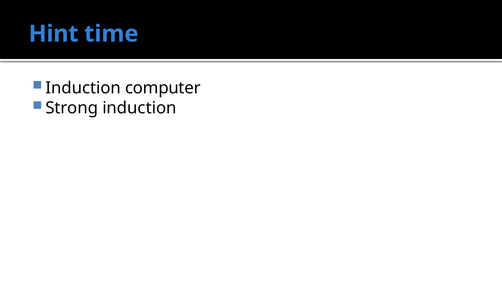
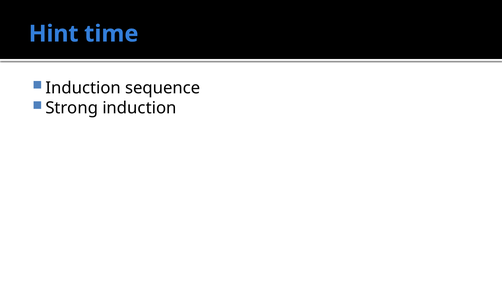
computer: computer -> sequence
